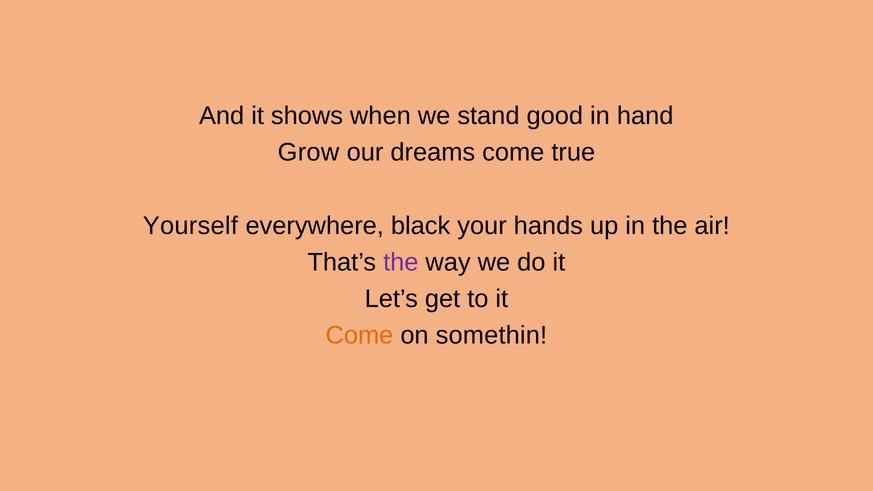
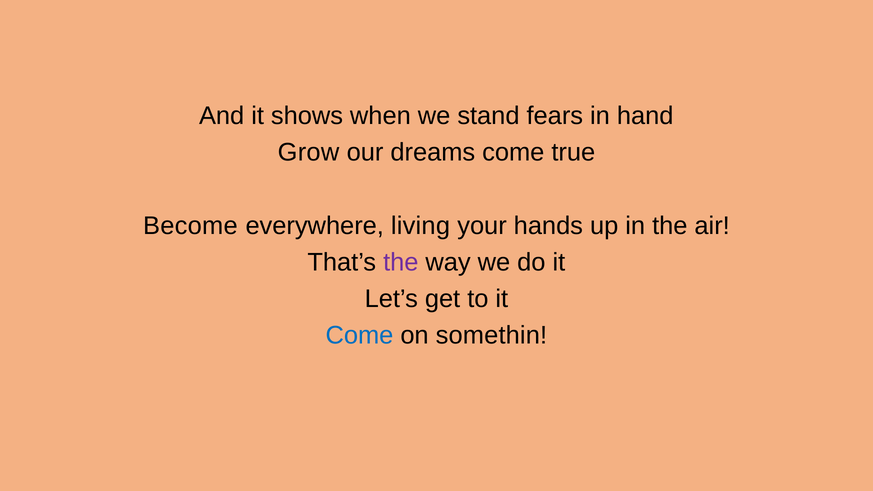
good: good -> fears
Yourself: Yourself -> Become
black: black -> living
Come at (359, 335) colour: orange -> blue
